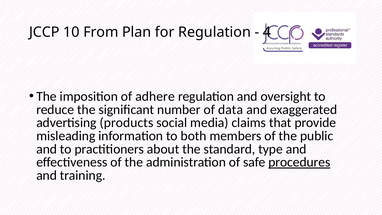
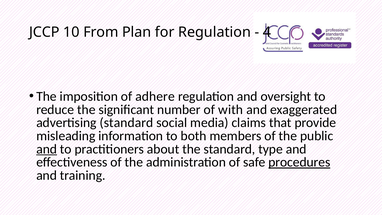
data: data -> with
advertising products: products -> standard
and at (47, 149) underline: none -> present
